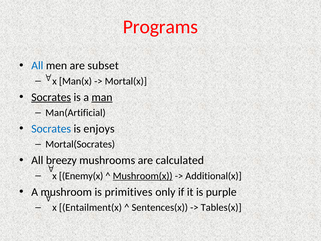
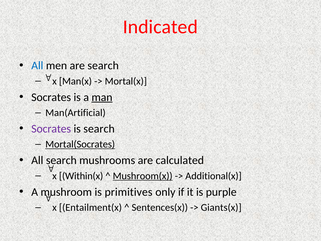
Programs: Programs -> Indicated
are subset: subset -> search
Socrates at (51, 97) underline: present -> none
Socrates at (51, 129) colour: blue -> purple
is enjoys: enjoys -> search
Mortal(Socrates underline: none -> present
All breezy: breezy -> search
Enemy(x: Enemy(x -> Within(x
Tables(x: Tables(x -> Giants(x
